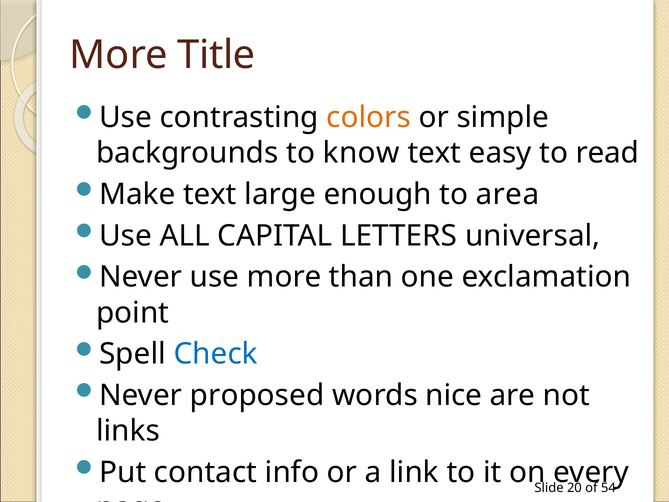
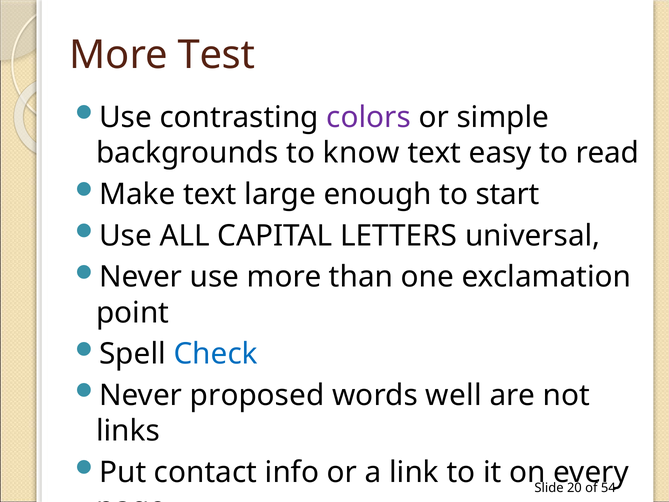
Title: Title -> Test
colors colour: orange -> purple
area: area -> start
nice: nice -> well
